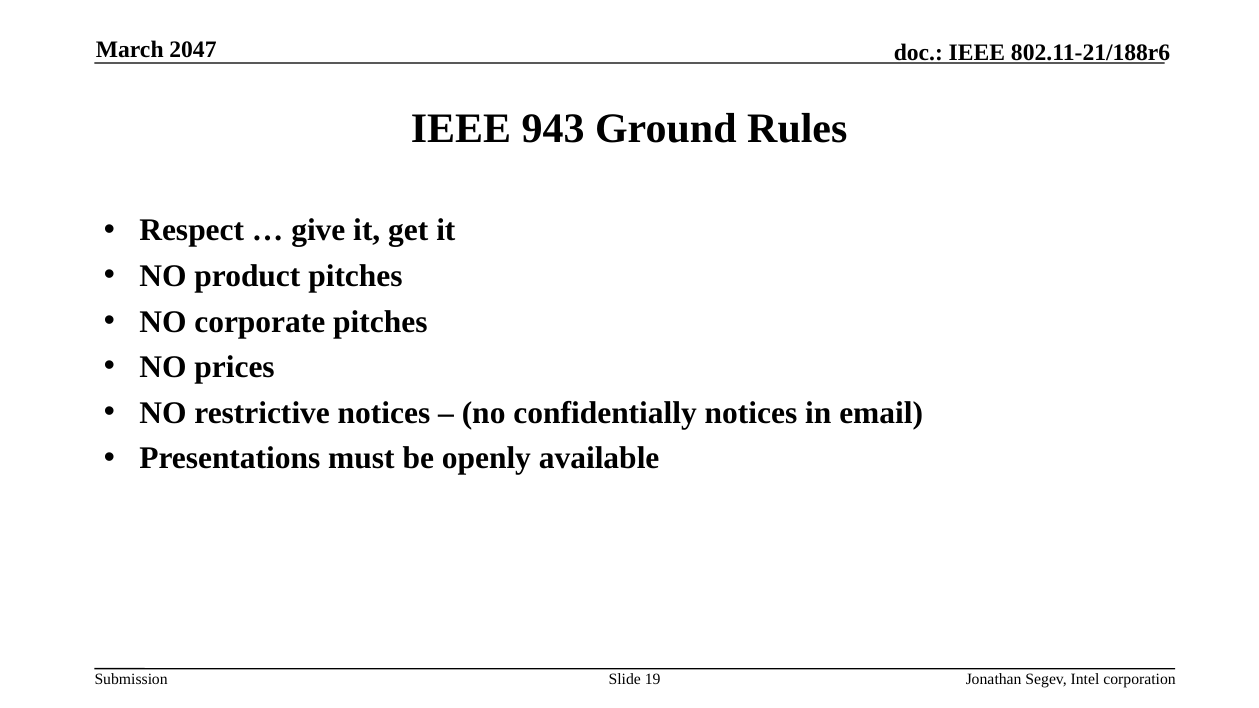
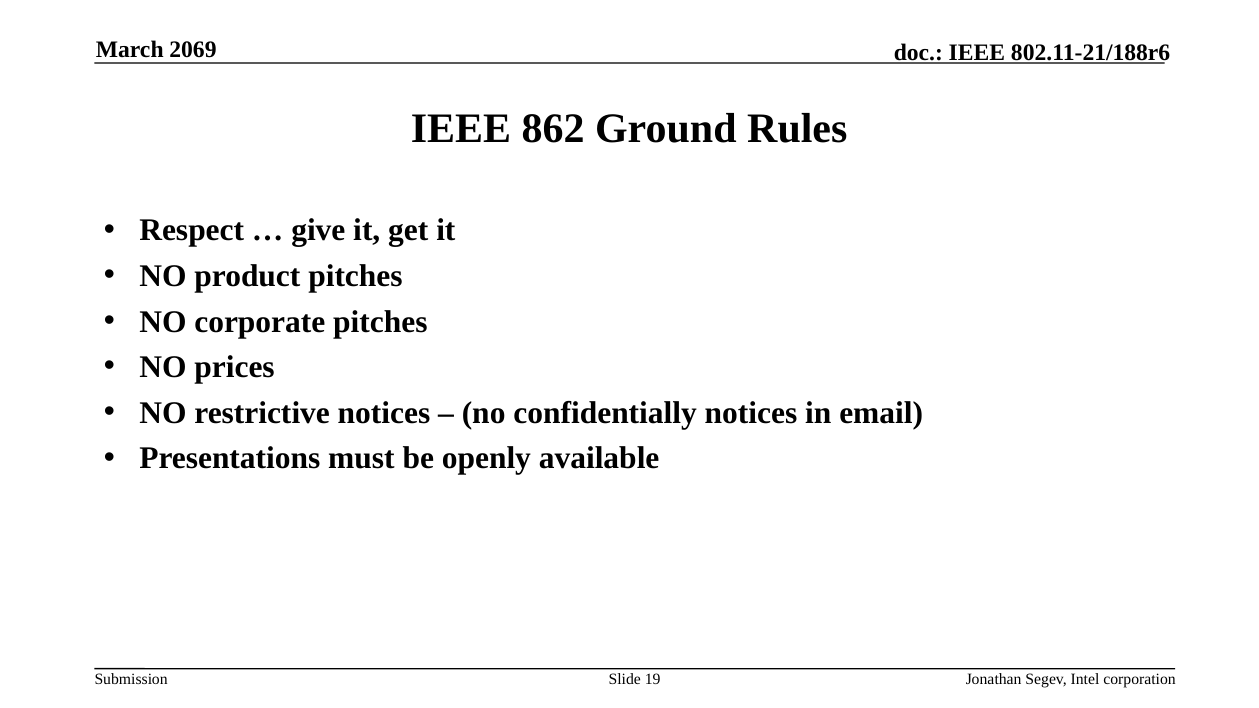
2047: 2047 -> 2069
943: 943 -> 862
